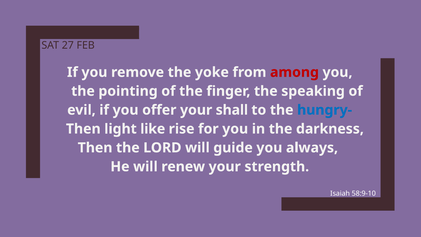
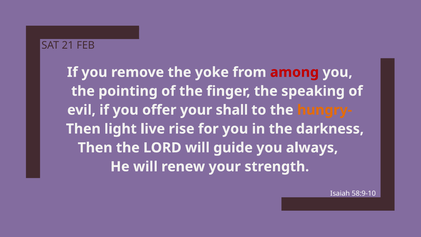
27: 27 -> 21
hungry- colour: blue -> orange
like: like -> live
